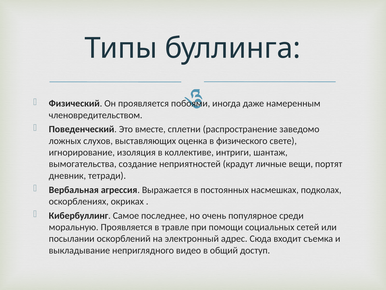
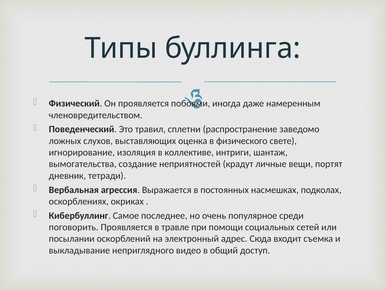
вместе: вместе -> травил
моральную: моральную -> поговорить
